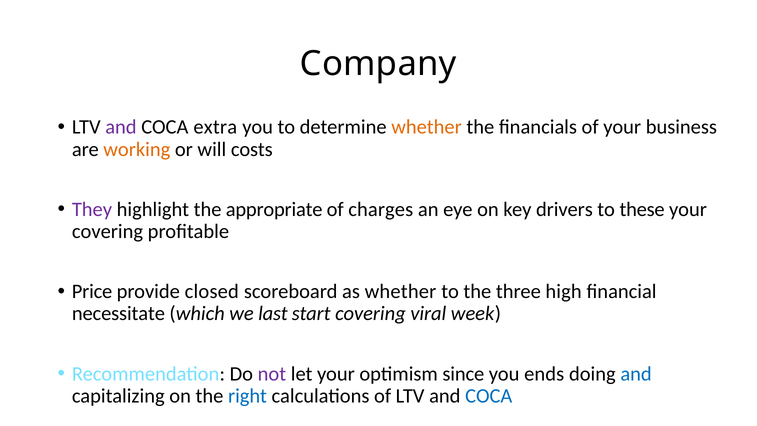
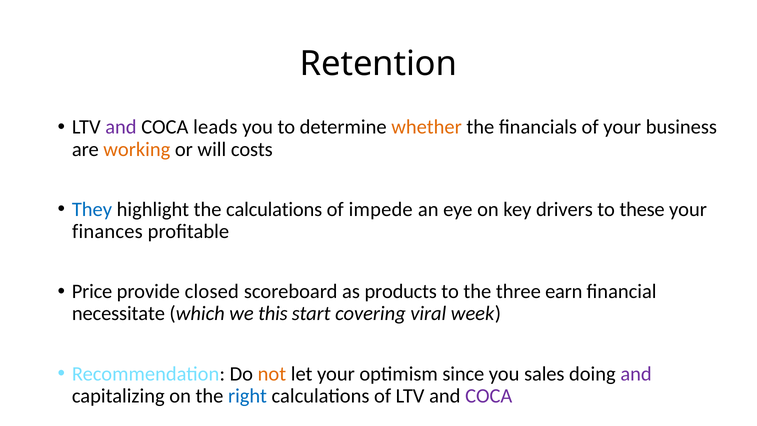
Company: Company -> Retention
extra: extra -> leads
They colour: purple -> blue
the appropriate: appropriate -> calculations
charges: charges -> impede
covering at (107, 231): covering -> finances
as whether: whether -> products
high: high -> earn
last: last -> this
not colour: purple -> orange
ends: ends -> sales
and at (636, 374) colour: blue -> purple
COCA at (489, 396) colour: blue -> purple
